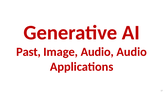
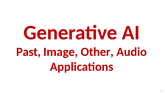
Image Audio: Audio -> Other
